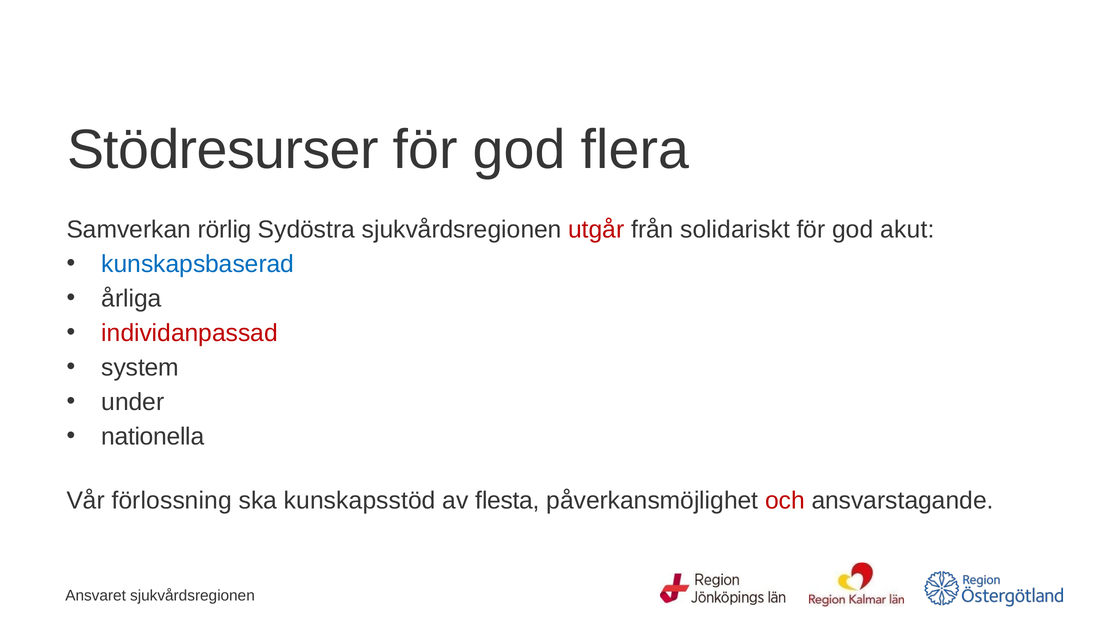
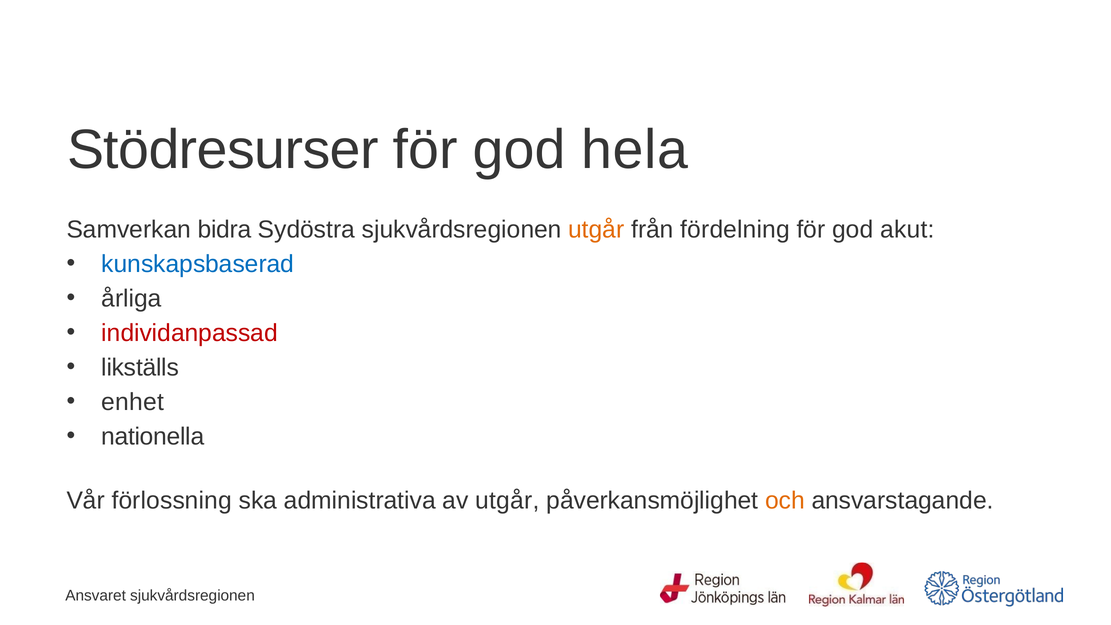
flera: flera -> hela
rörlig: rörlig -> bidra
utgår at (596, 229) colour: red -> orange
solidariskt: solidariskt -> fördelning
system: system -> likställs
under: under -> enhet
kunskapsstöd: kunskapsstöd -> administrativa
av flesta: flesta -> utgår
och colour: red -> orange
